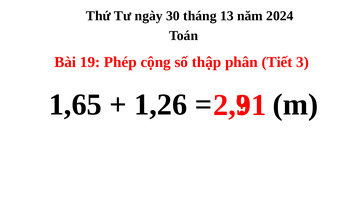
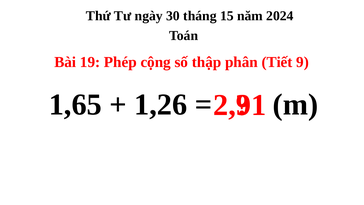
13: 13 -> 15
3: 3 -> 9
